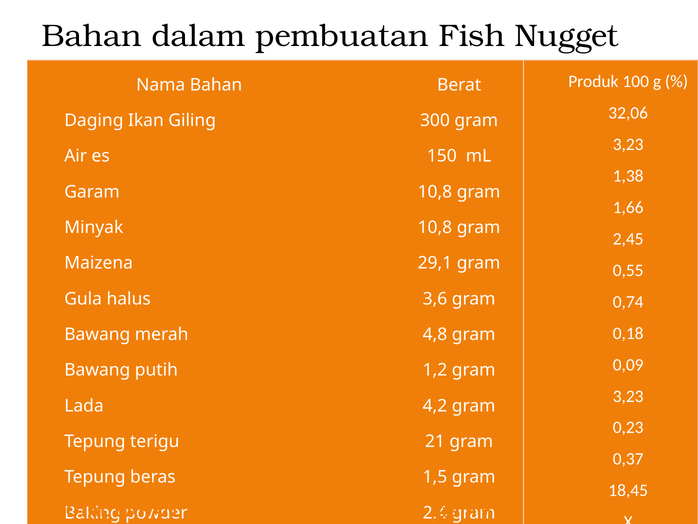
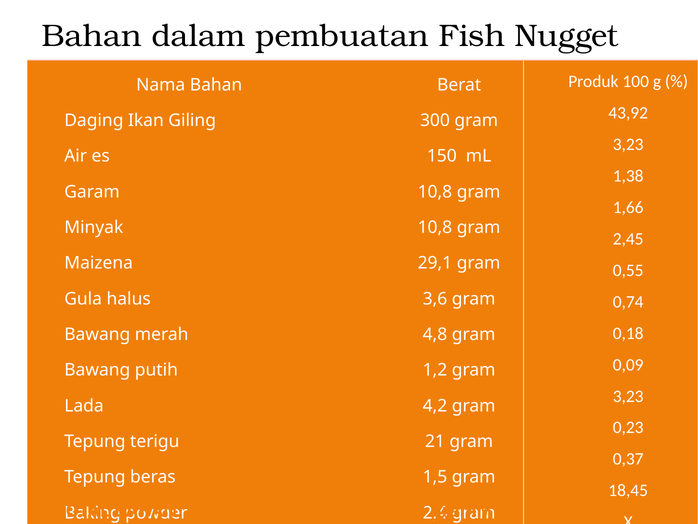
32,06: 32,06 -> 43,92
